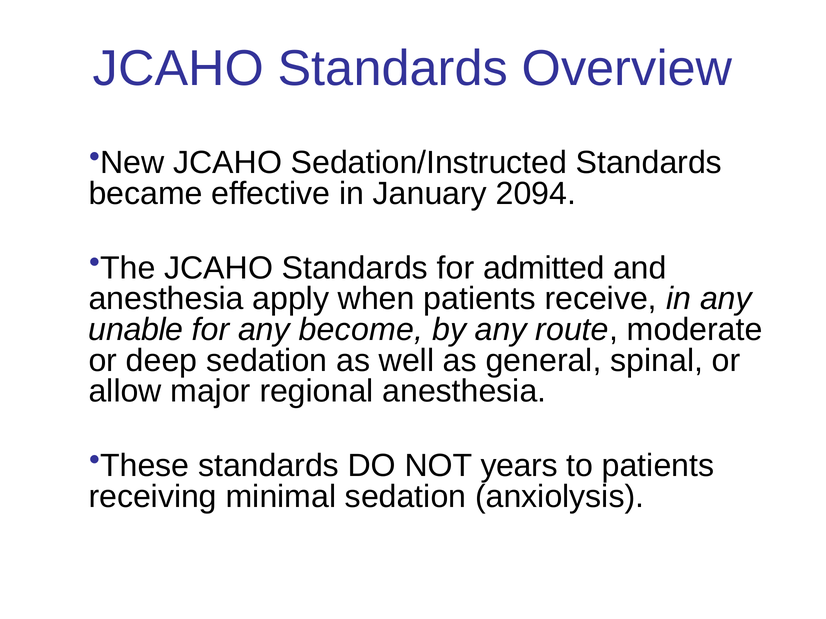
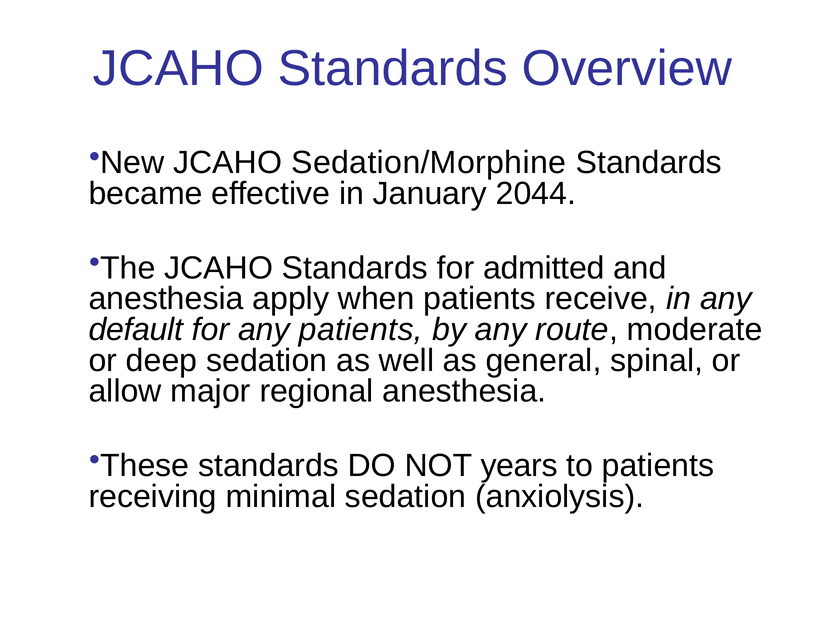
Sedation/Instructed: Sedation/Instructed -> Sedation/Morphine
2094: 2094 -> 2044
unable: unable -> default
any become: become -> patients
